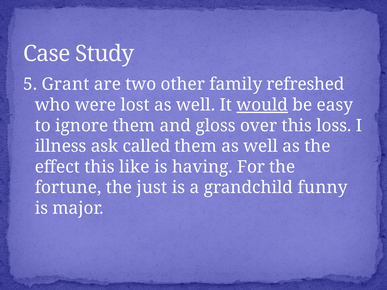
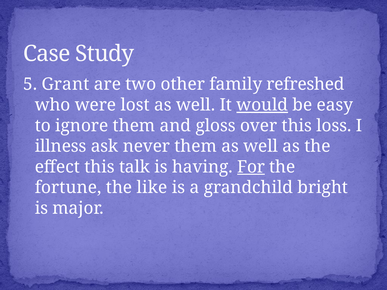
called: called -> never
like: like -> talk
For underline: none -> present
just: just -> like
funny: funny -> bright
